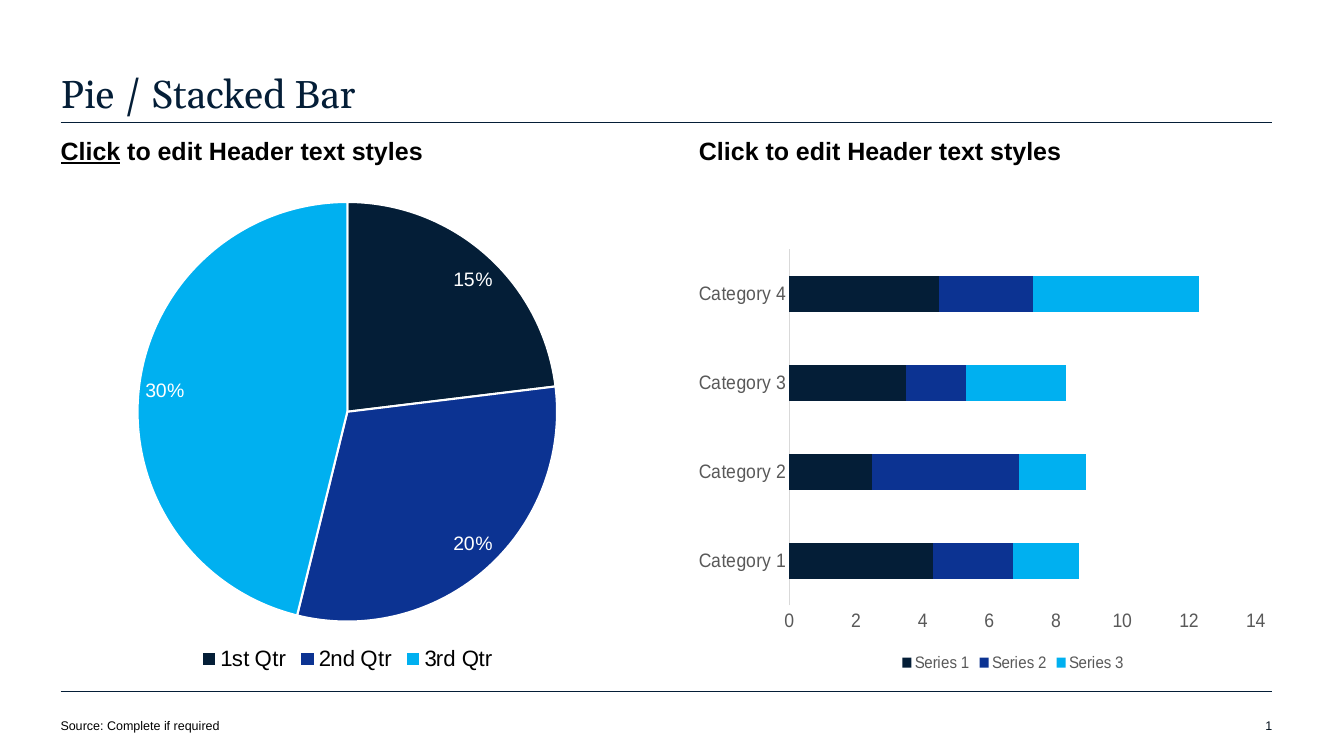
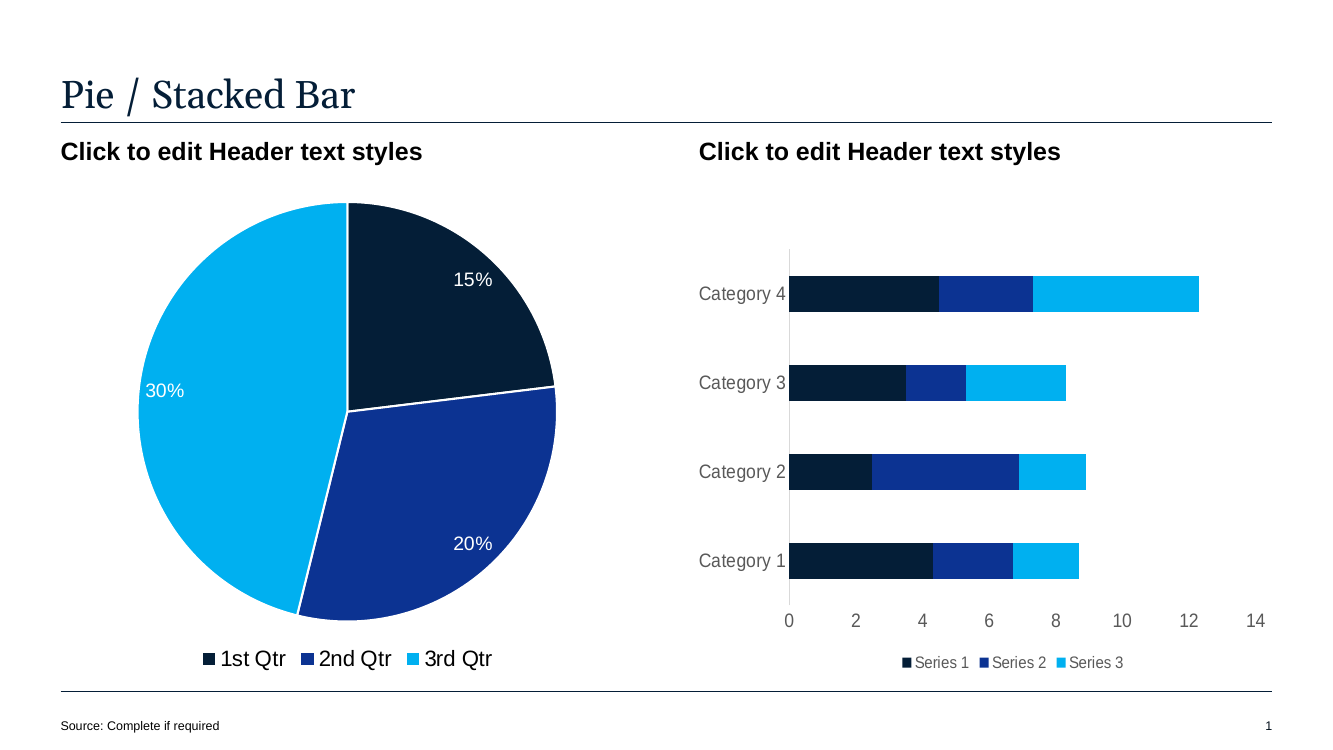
Click at (90, 152) underline: present -> none
